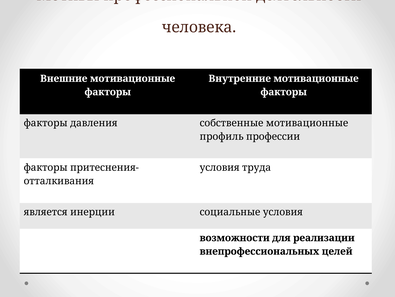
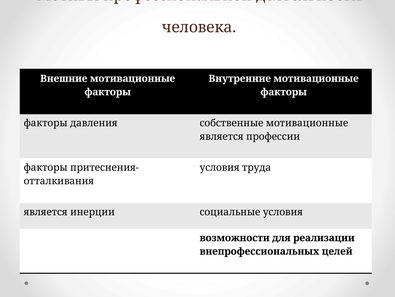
профиль at (222, 136): профиль -> является
